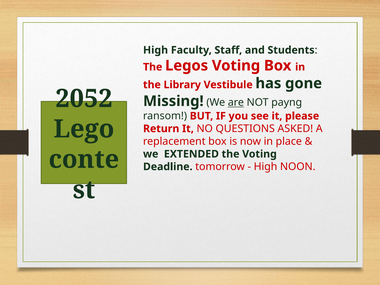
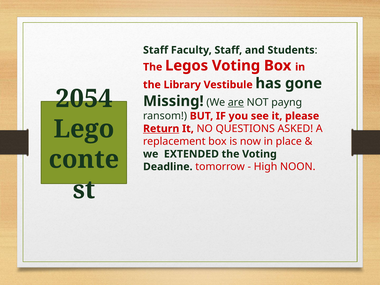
High at (156, 50): High -> Staff
2052: 2052 -> 2054
Return underline: none -> present
